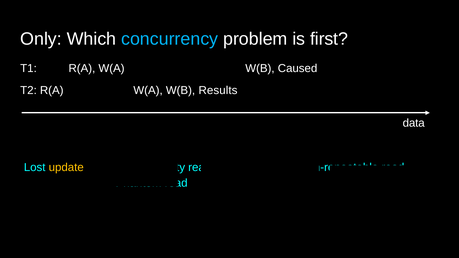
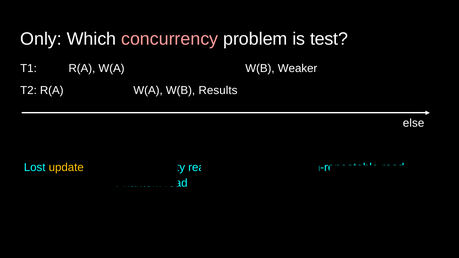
concurrency colour: light blue -> pink
first: first -> test
Caused: Caused -> Weaker
data: data -> else
